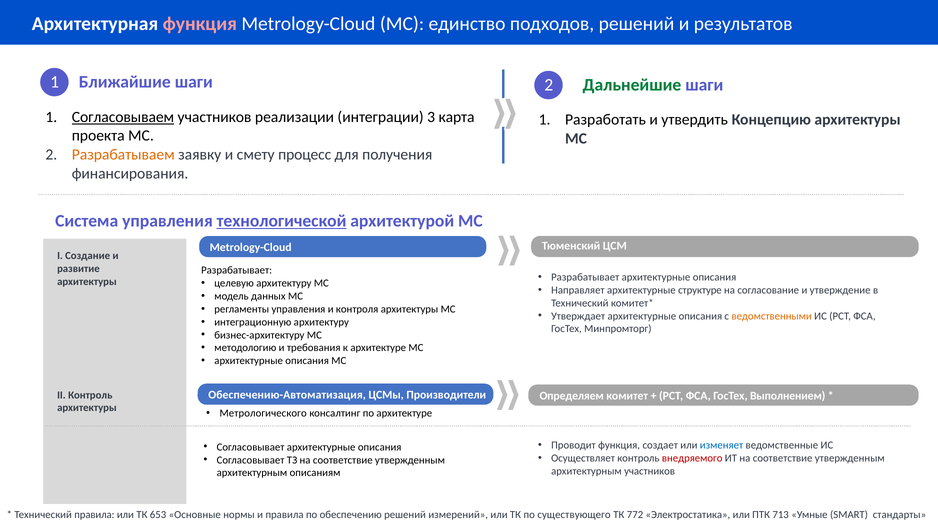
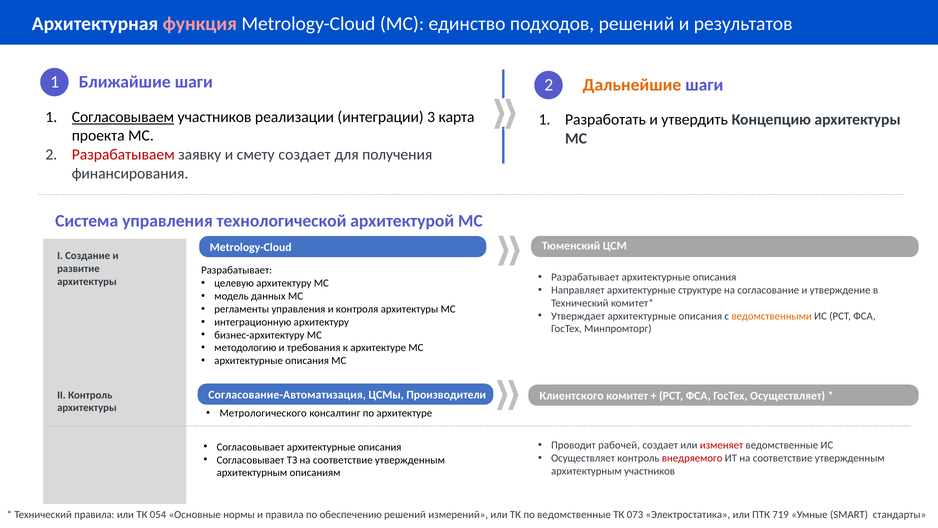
Дальнейшие colour: green -> orange
Разрабатываем colour: orange -> red
смету процесс: процесс -> создает
технологической underline: present -> none
Обеспечению-Автоматизация: Обеспечению-Автоматизация -> Согласование-Автоматизация
Определяем: Определяем -> Клиентского
ГосТех Выполнением: Выполнением -> Осуществляет
Проводит функция: функция -> рабочей
изменяет colour: blue -> red
653: 653 -> 054
по существующего: существующего -> ведомственные
772: 772 -> 073
713: 713 -> 719
